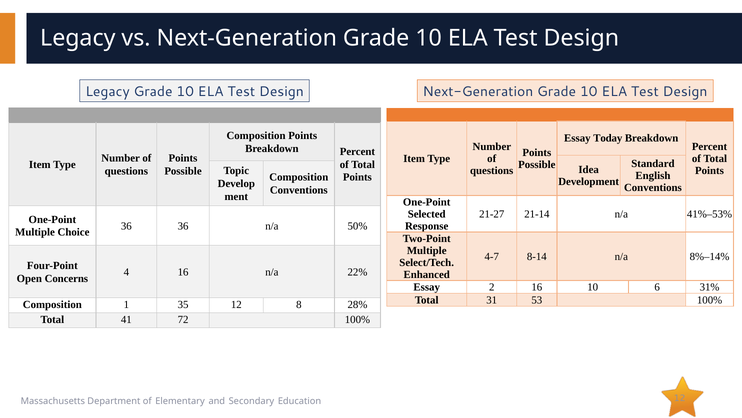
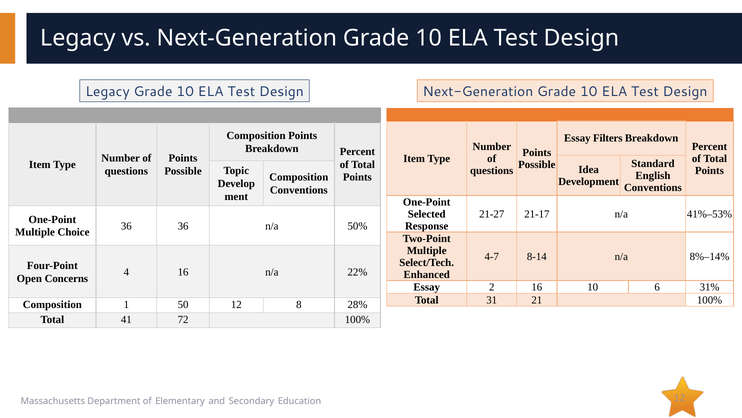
Today: Today -> Filters
21-14: 21-14 -> 21-17
53: 53 -> 21
35: 35 -> 50
